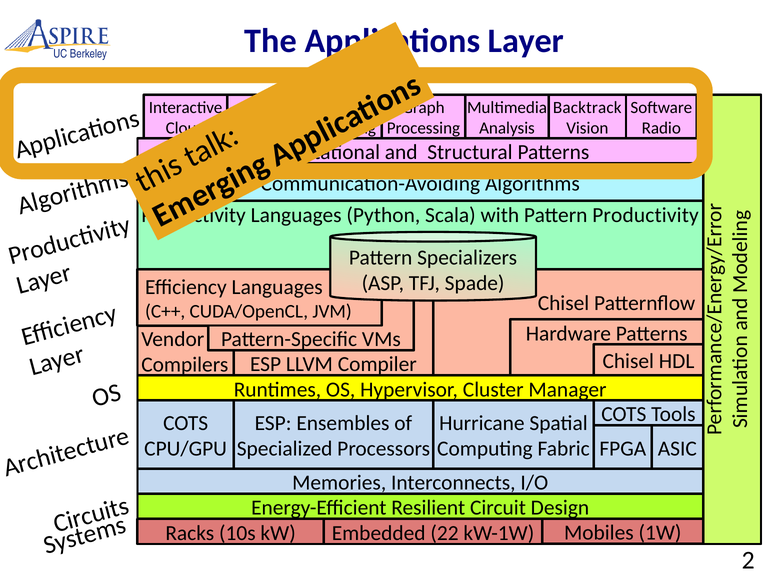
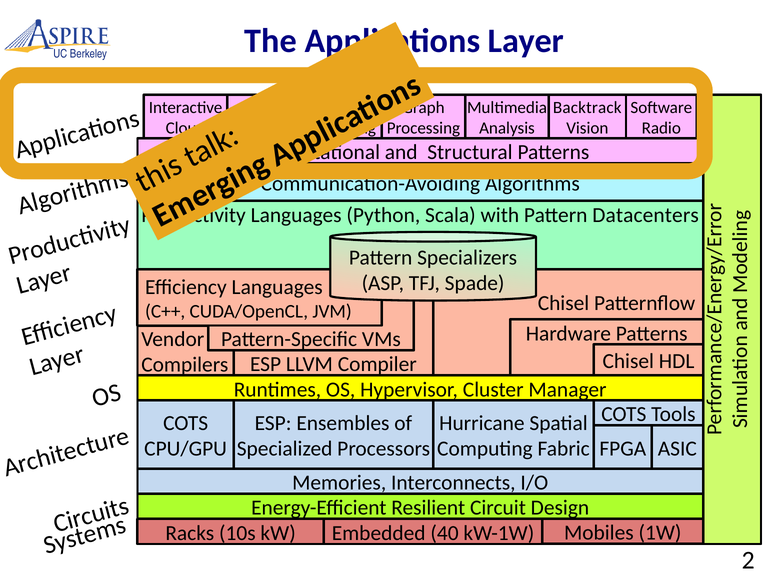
Productivity at (646, 215): Productivity -> Datacenters
22: 22 -> 40
